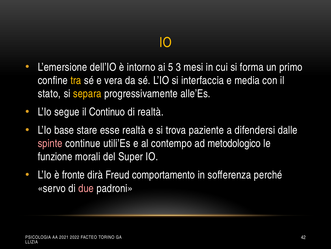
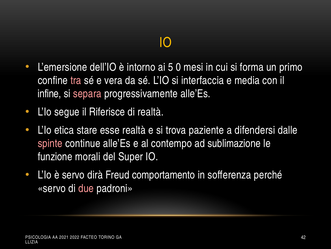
3: 3 -> 0
tra colour: yellow -> pink
stato: stato -> infine
separa colour: yellow -> pink
Continuo: Continuo -> Riferisce
base: base -> etica
continue utili’Es: utili’Es -> alle’Es
metodologico: metodologico -> sublimazione
è fronte: fronte -> servo
